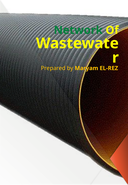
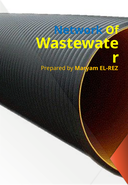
Network colour: green -> blue
